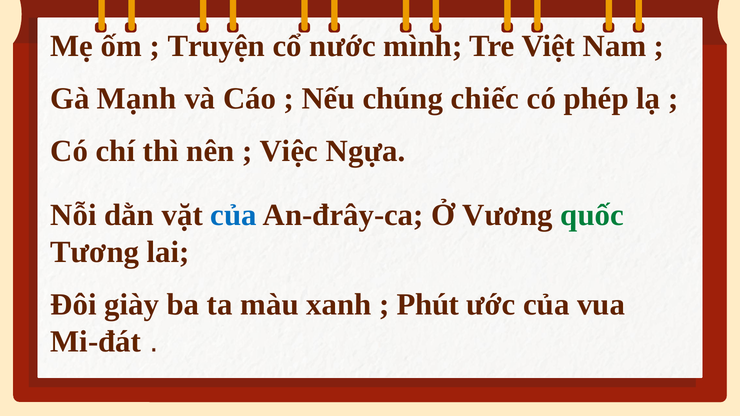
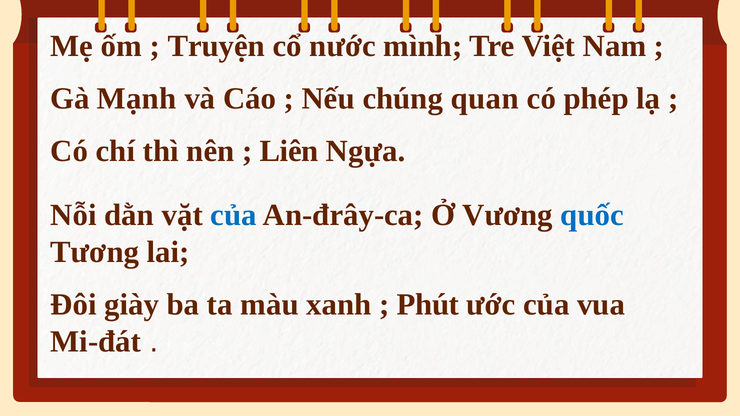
chiếc: chiếc -> quan
Việc: Việc -> Liên
quốc colour: green -> blue
